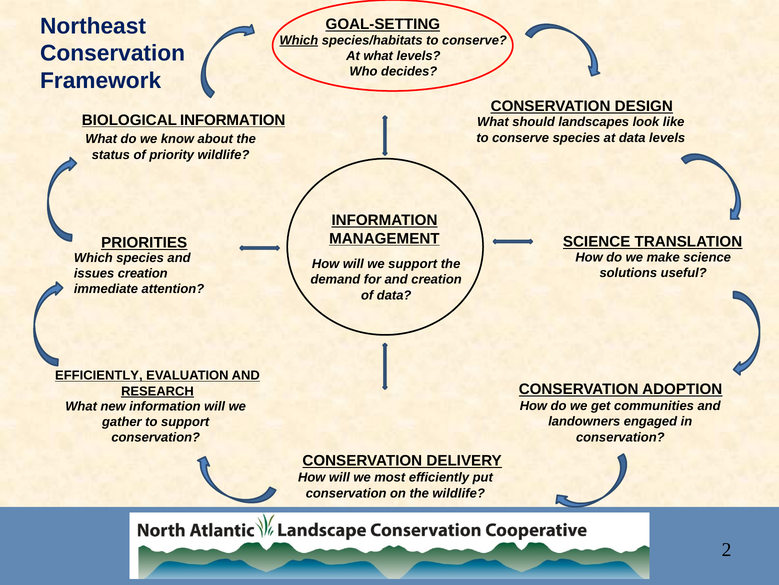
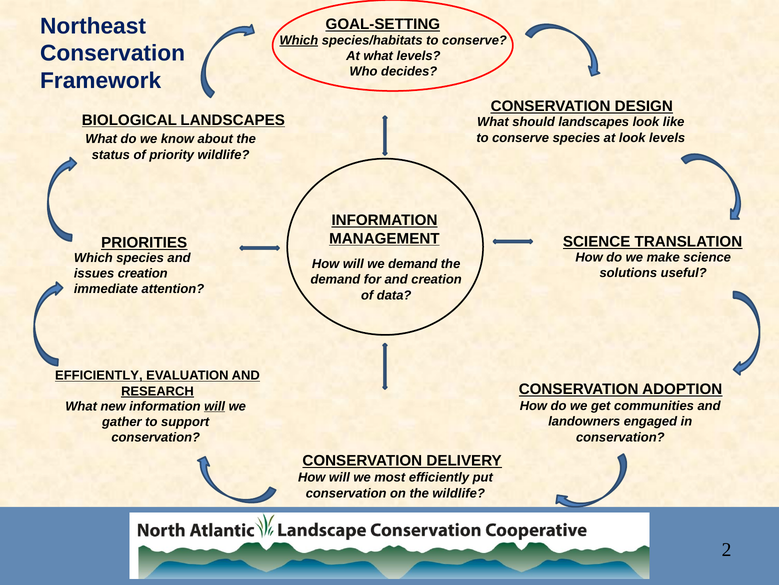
BIOLOGICAL INFORMATION: INFORMATION -> LANDSCAPES
at data: data -> look
we support: support -> demand
will at (215, 406) underline: none -> present
